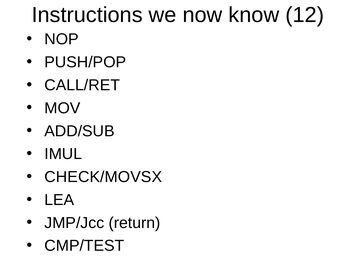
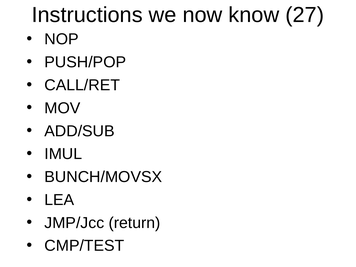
12: 12 -> 27
CHECK/MOVSX: CHECK/MOVSX -> BUNCH/MOVSX
